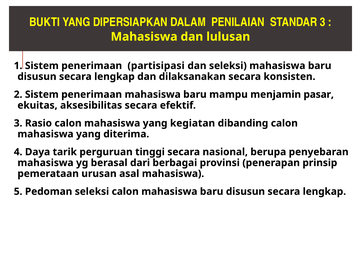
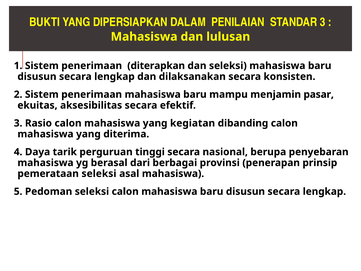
partisipasi: partisipasi -> diterapkan
pemerataan urusan: urusan -> seleksi
